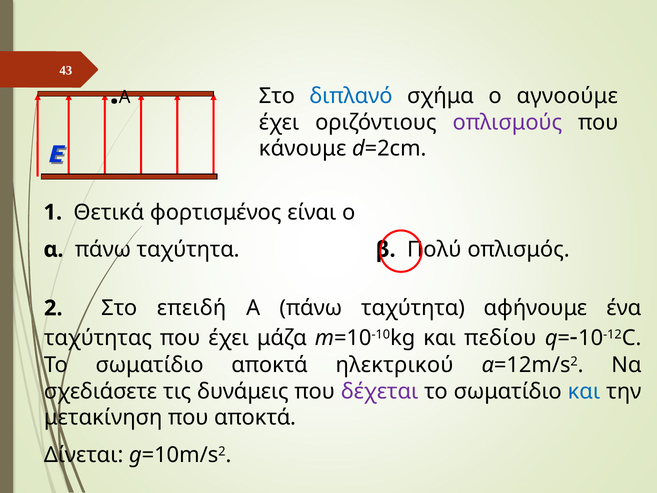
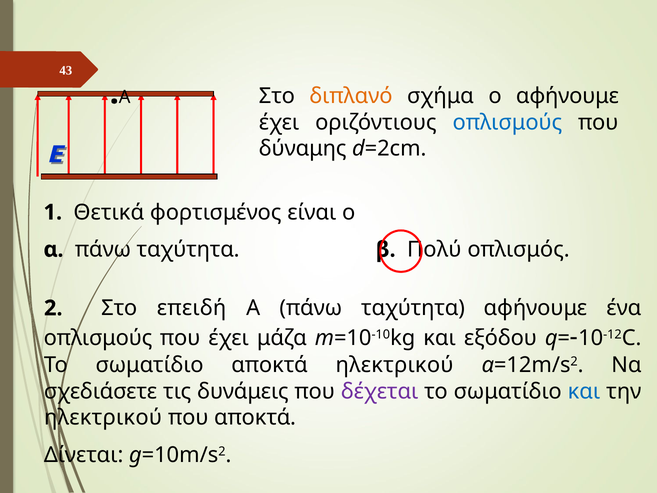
διπλανό colour: blue -> orange
ο αγνοούμε: αγνοούμε -> αφήνουμε
οπλισμούς at (507, 122) colour: purple -> blue
κάνουμε: κάνουμε -> δύναμης
ταχύτητας at (98, 338): ταχύτητας -> οπλισμούς
πεδίου: πεδίου -> εξόδου
μετακίνηση at (103, 417): μετακίνηση -> ηλεκτρικού
